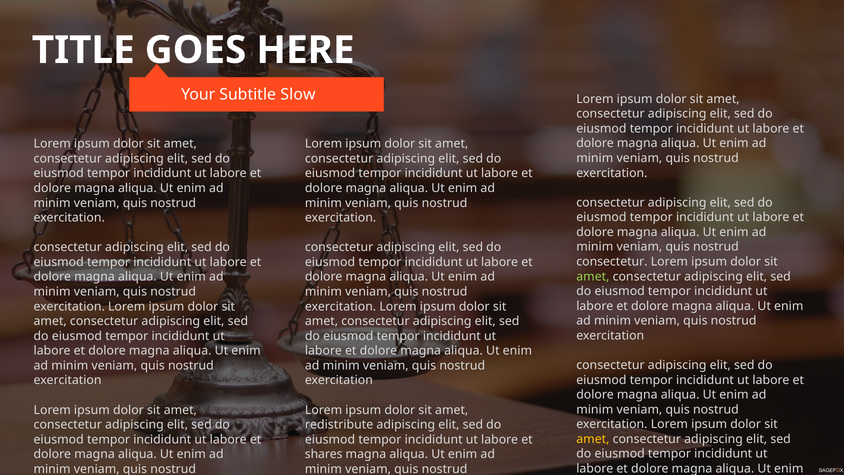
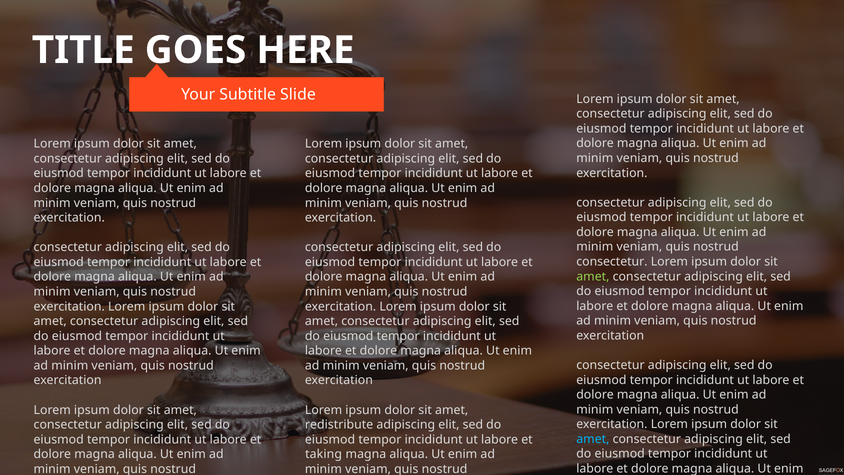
Slow: Slow -> Slide
amet at (593, 439) colour: yellow -> light blue
shares: shares -> taking
